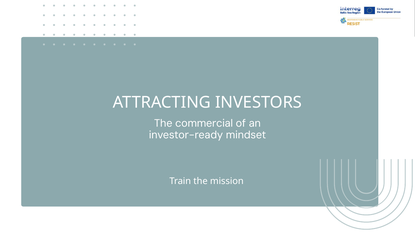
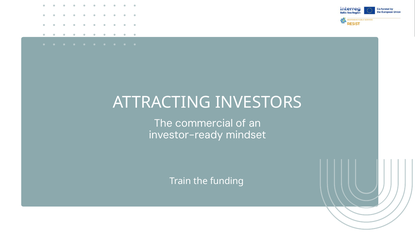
mission: mission -> funding
